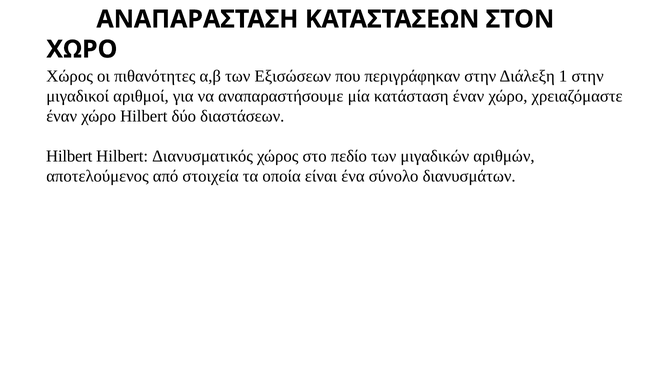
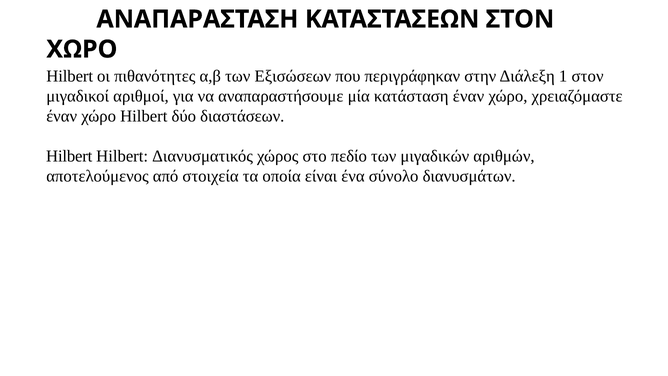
Χώρος at (70, 76): Χώρος -> Hilbert
1 στην: στην -> στον
